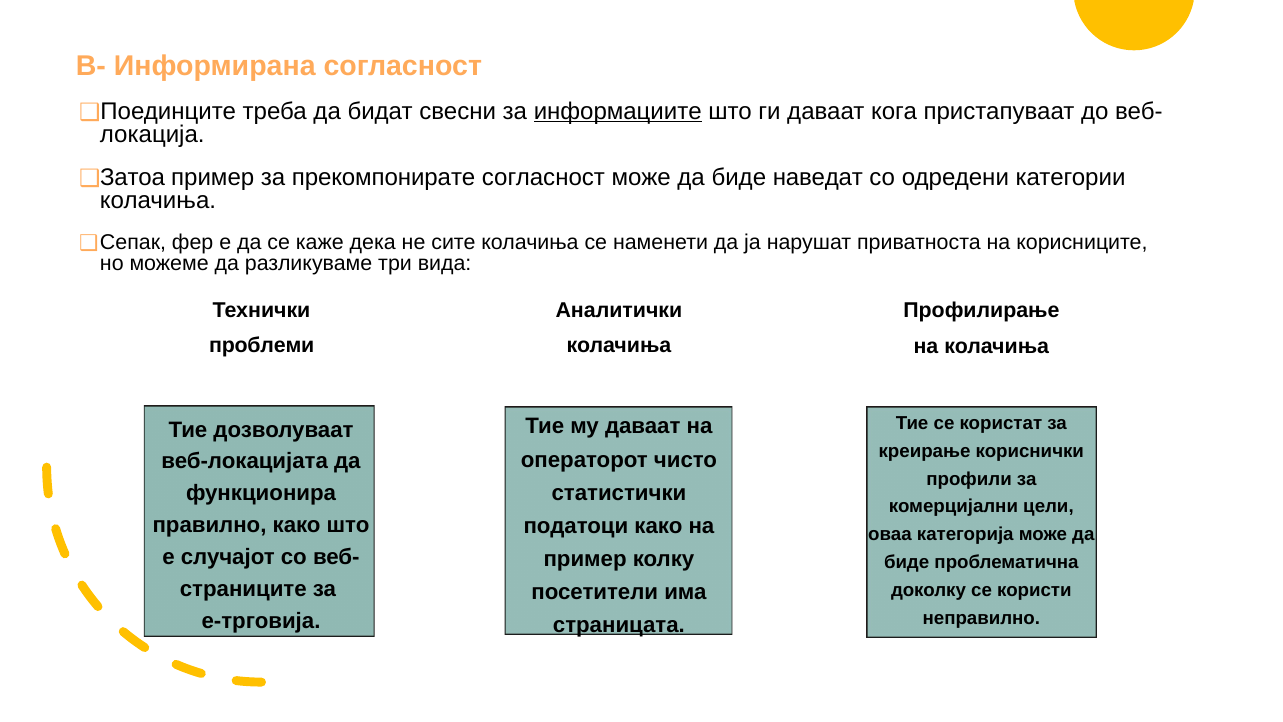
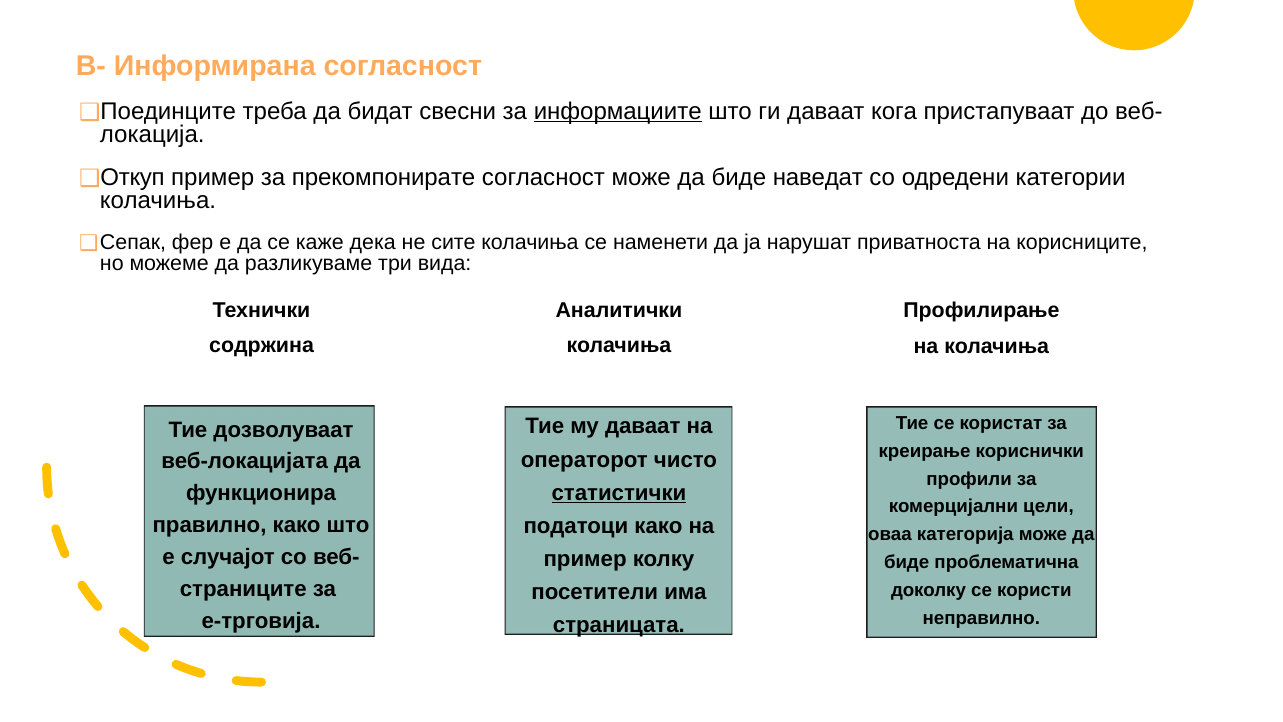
Затоа: Затоа -> Откуп
проблеми: проблеми -> содржина
статистички underline: none -> present
